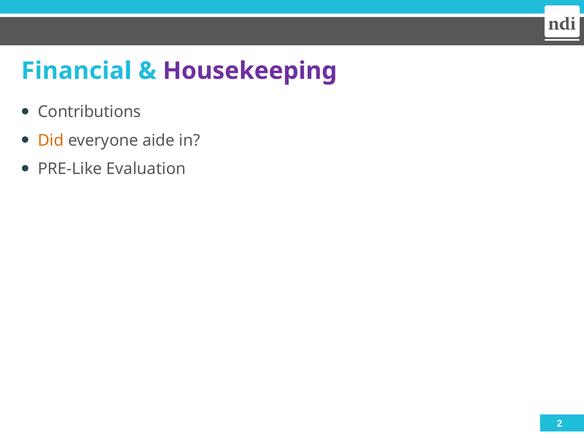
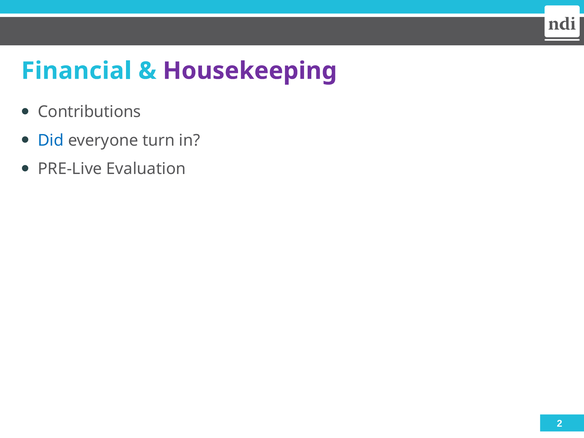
Did colour: orange -> blue
aide: aide -> turn
PRE-Like: PRE-Like -> PRE-Live
